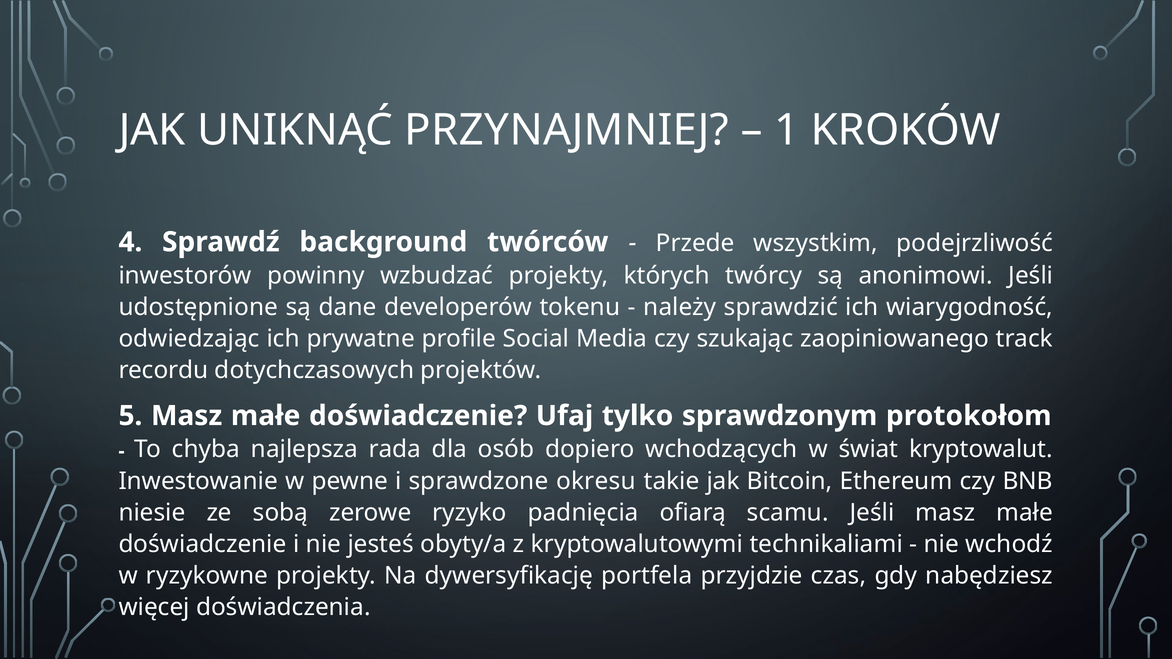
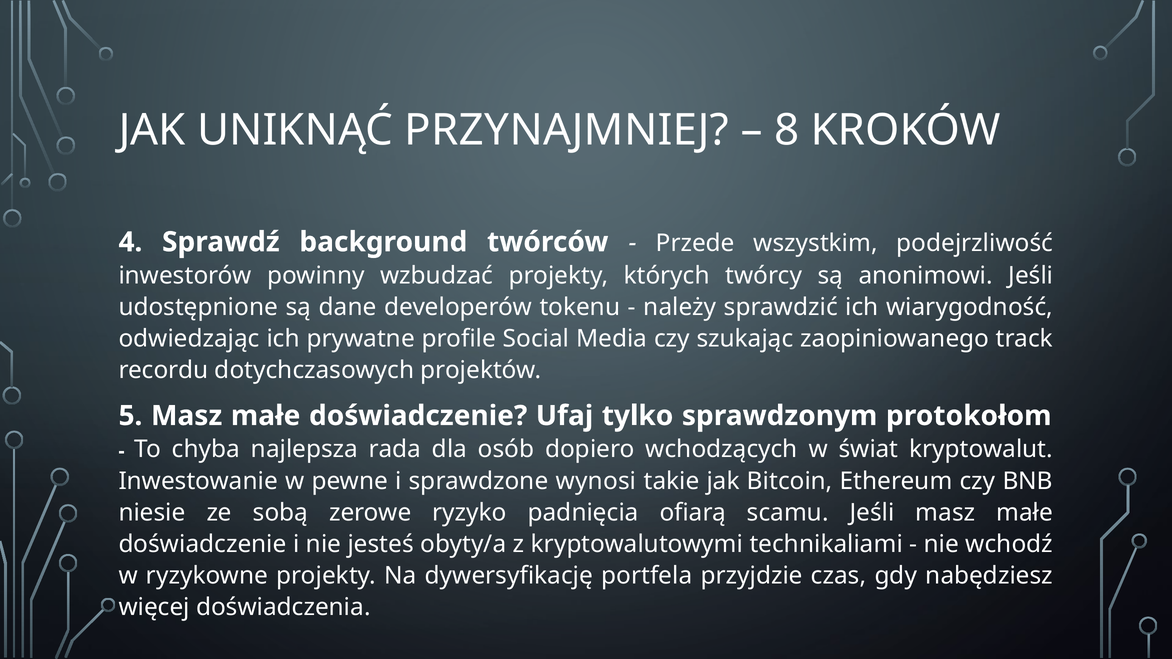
1: 1 -> 8
okresu: okresu -> wynosi
